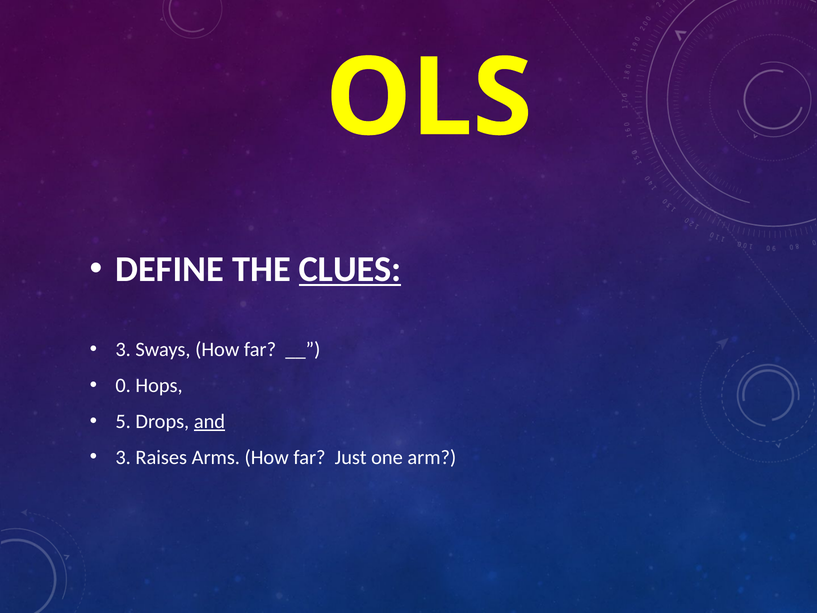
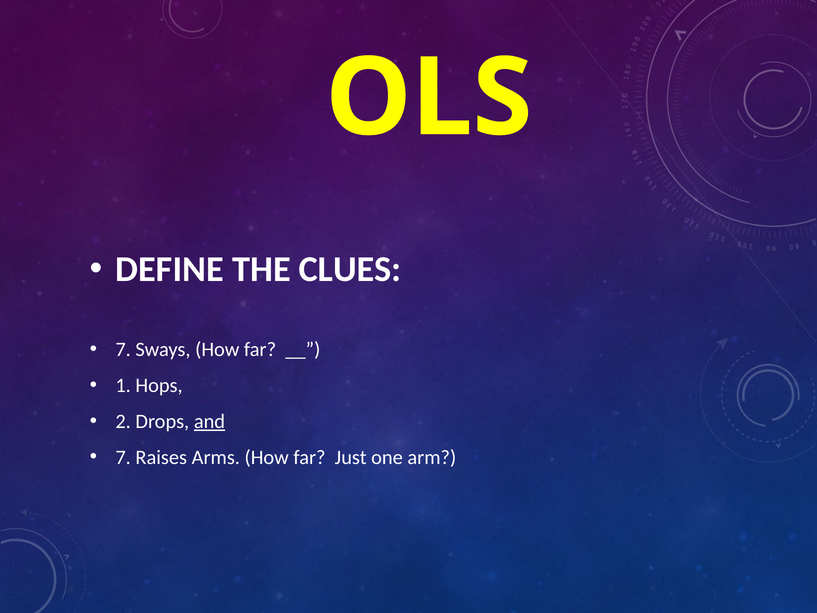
CLUES underline: present -> none
3 at (123, 350): 3 -> 7
0: 0 -> 1
5: 5 -> 2
3 at (123, 457): 3 -> 7
